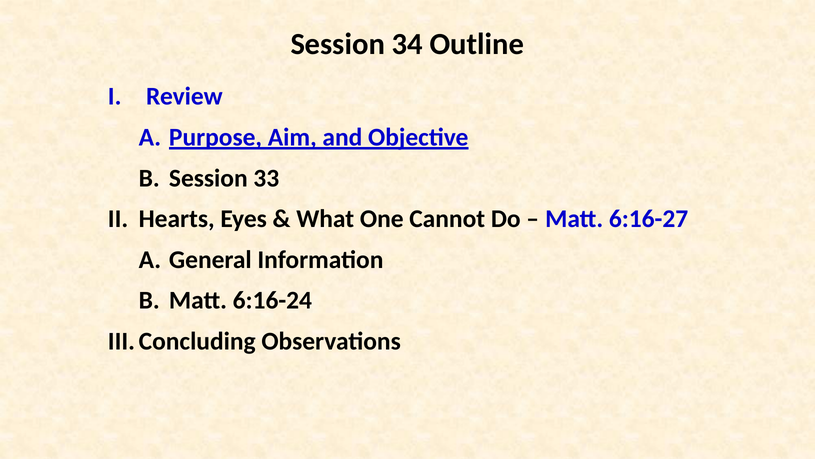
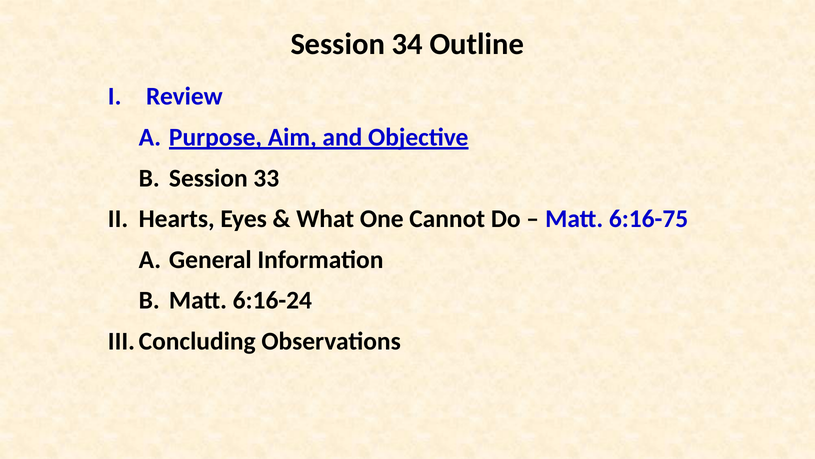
6:16-27: 6:16-27 -> 6:16-75
